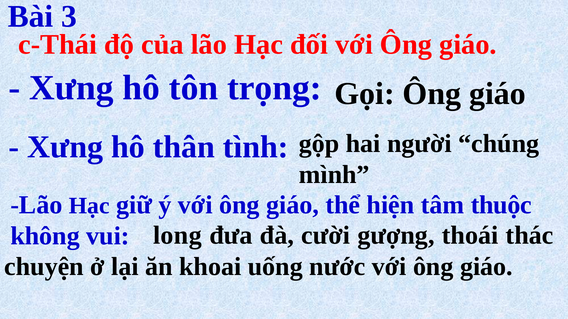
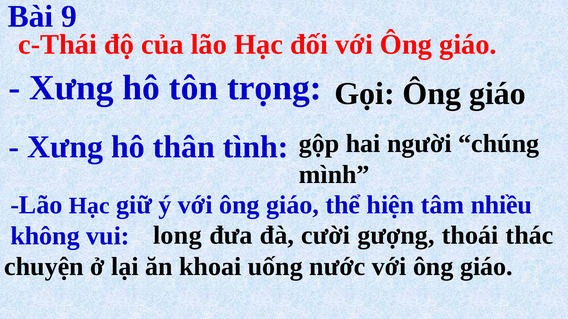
3: 3 -> 9
thuộc: thuộc -> nhiều
